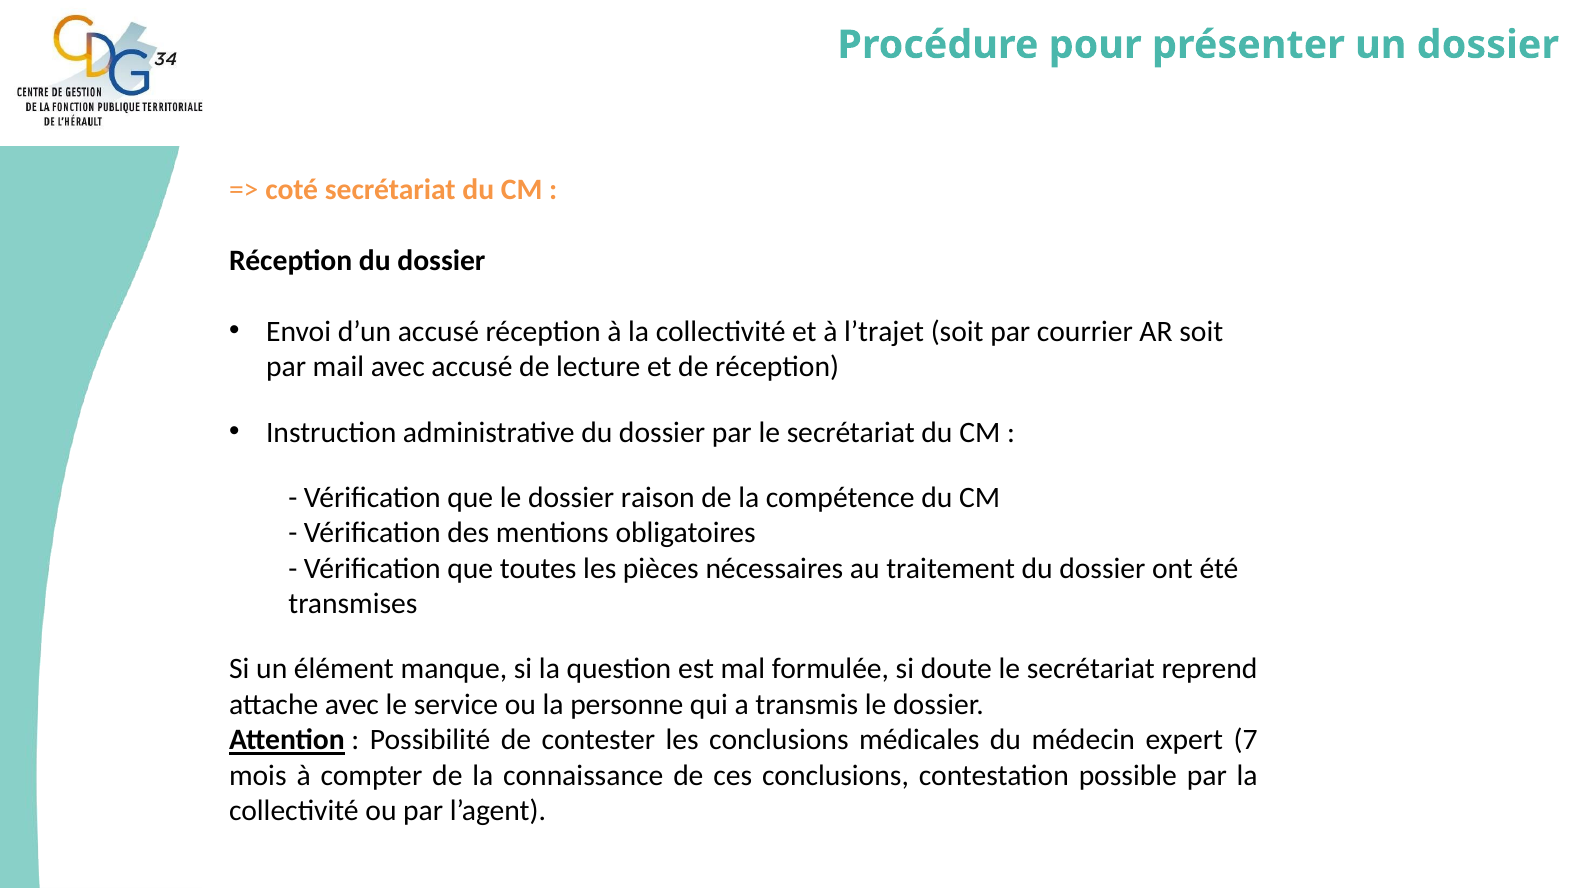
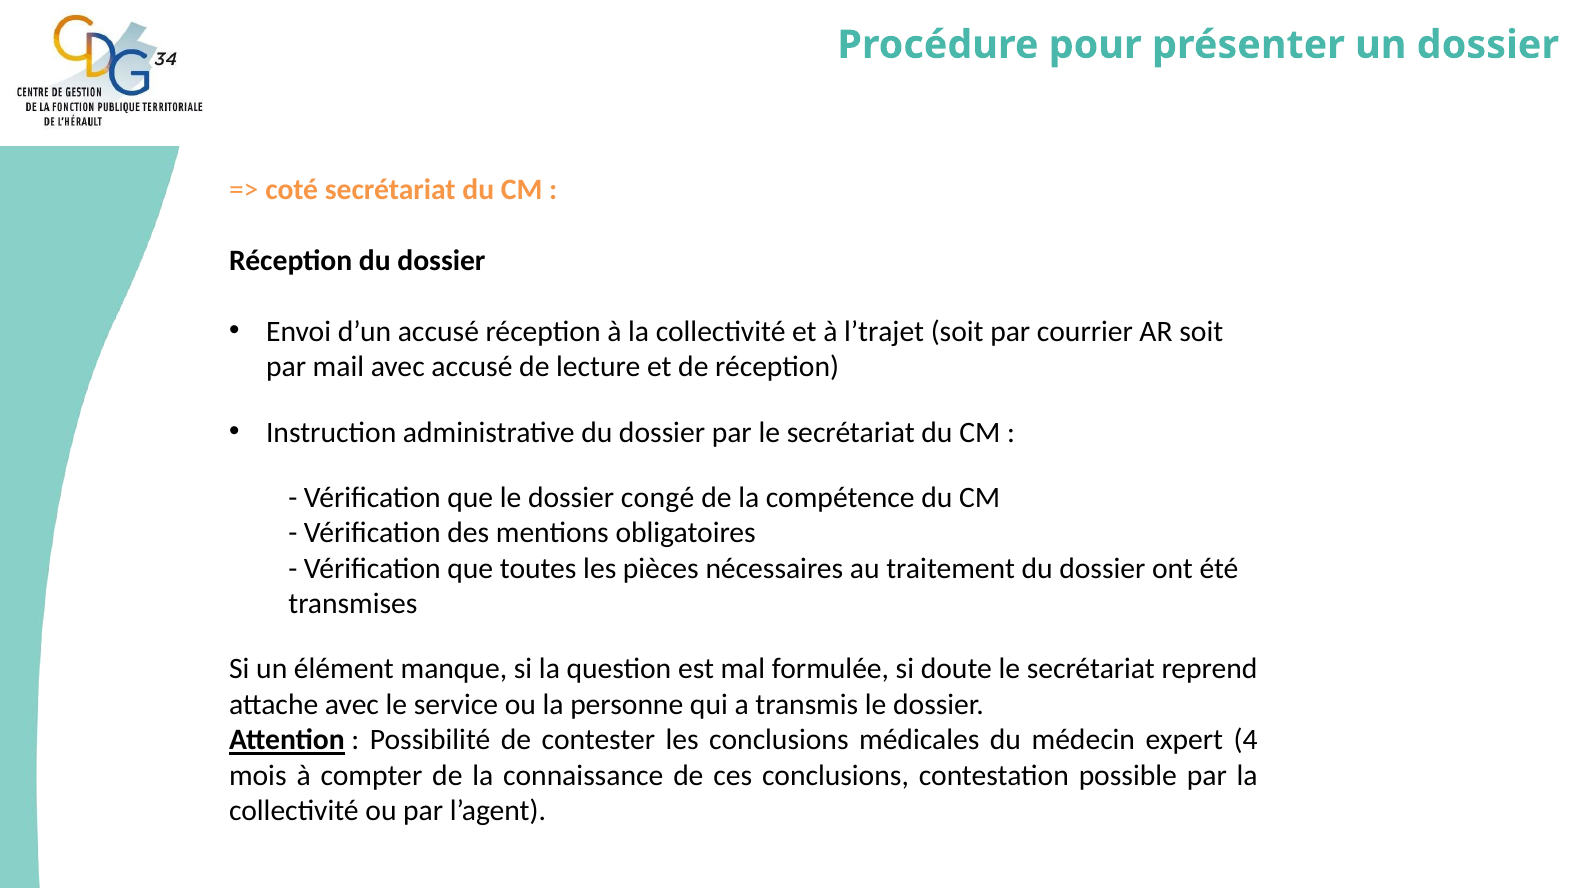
raison: raison -> congé
7: 7 -> 4
